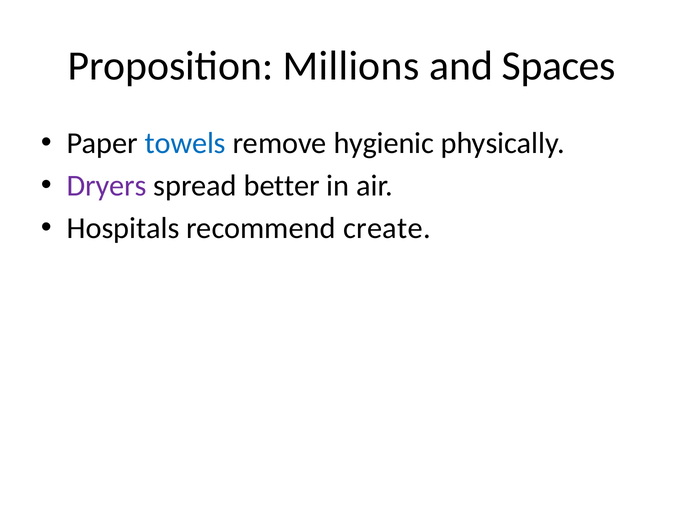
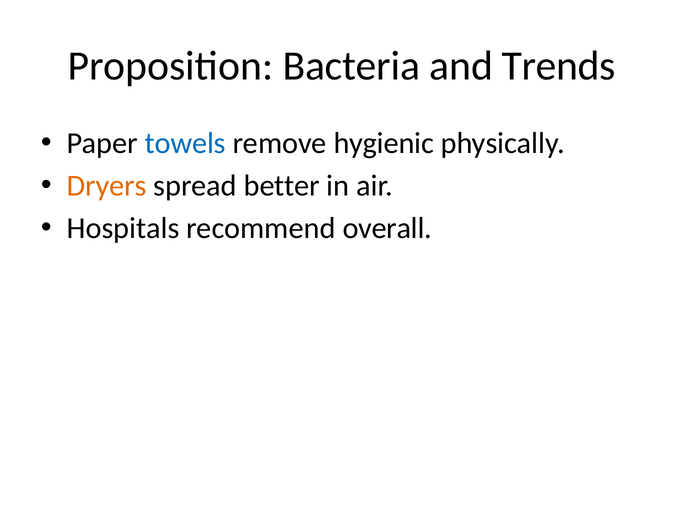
Millions: Millions -> Bacteria
Spaces: Spaces -> Trends
Dryers colour: purple -> orange
create: create -> overall
